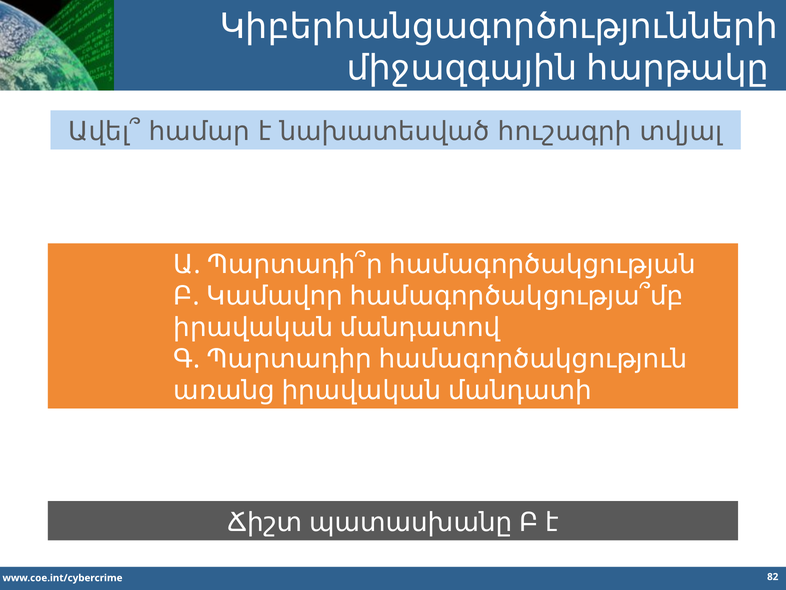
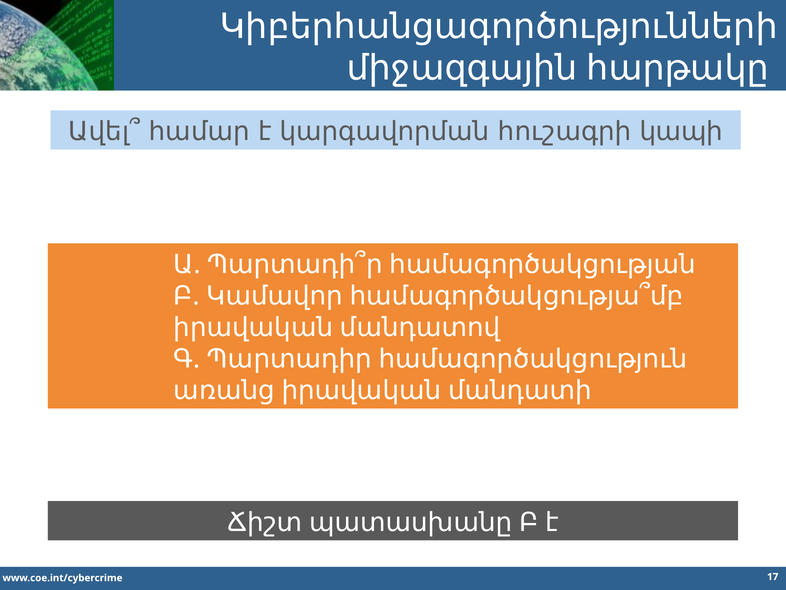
նախատեսված: նախատեսված -> կարգավորման
տվյալ: տվյալ -> կապի
82: 82 -> 17
